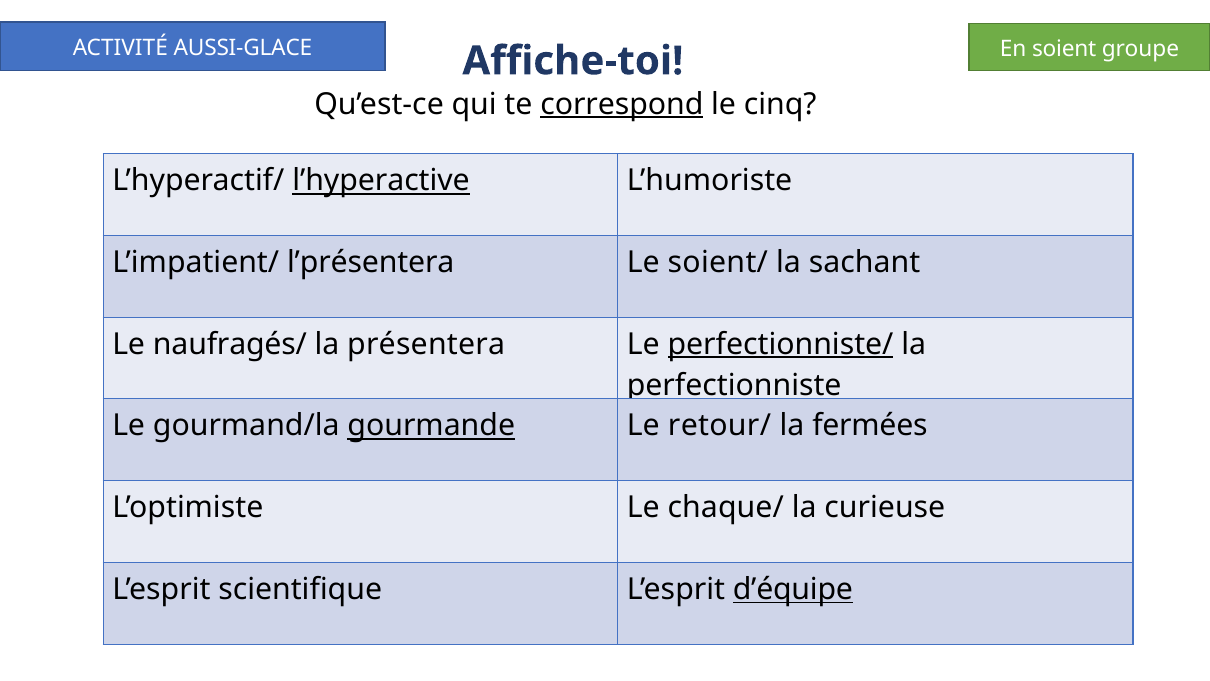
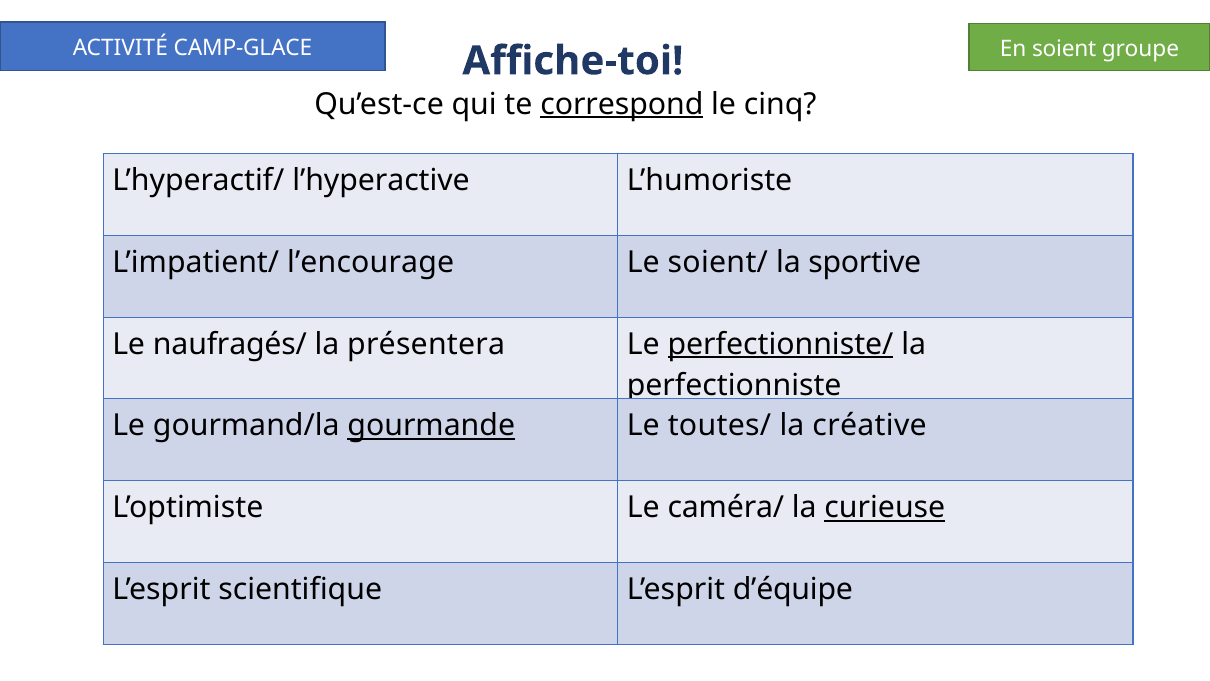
AUSSI-GLACE: AUSSI-GLACE -> CAMP-GLACE
l’hyperactive underline: present -> none
l’présentera: l’présentera -> l’encourage
sachant: sachant -> sportive
retour/: retour/ -> toutes/
fermées: fermées -> créative
chaque/: chaque/ -> caméra/
curieuse underline: none -> present
d’équipe underline: present -> none
